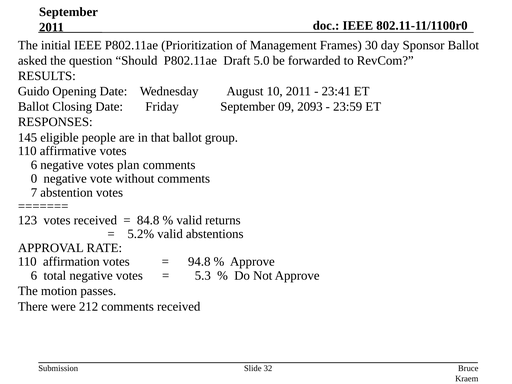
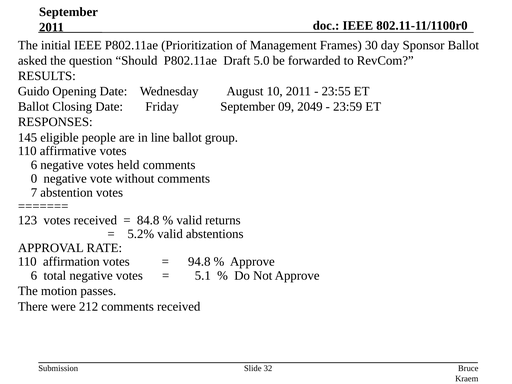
23:41: 23:41 -> 23:55
2093: 2093 -> 2049
that: that -> line
plan: plan -> held
5.3: 5.3 -> 5.1
